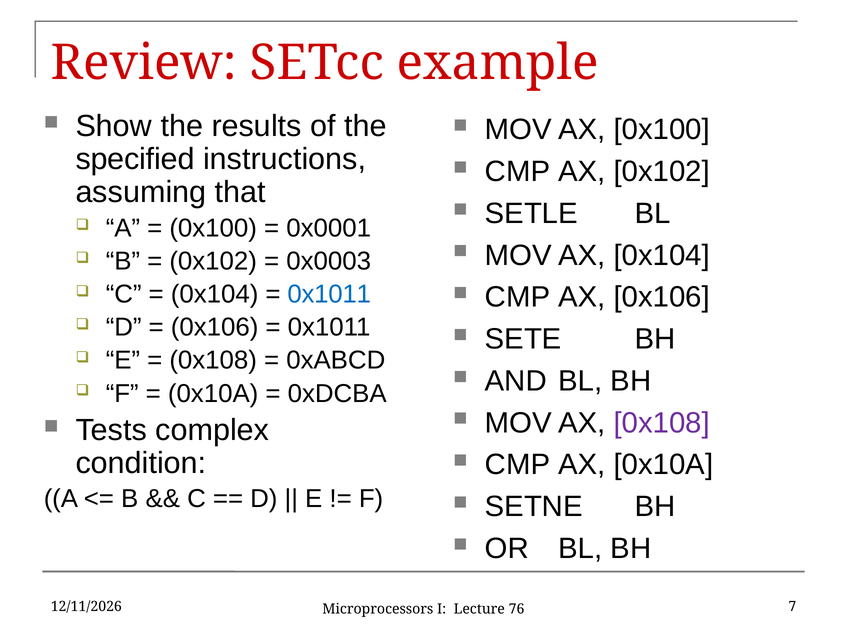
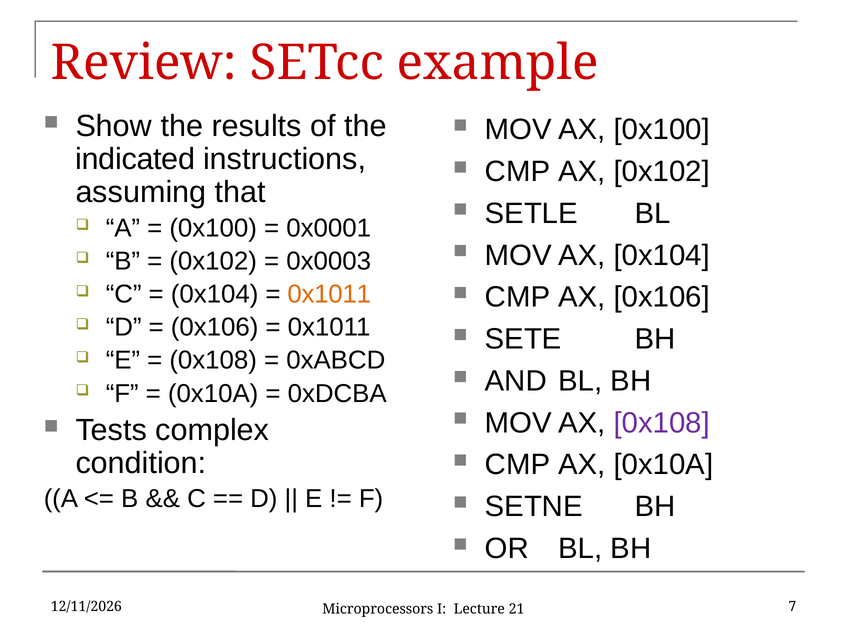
specified: specified -> indicated
0x1011 at (329, 294) colour: blue -> orange
76: 76 -> 21
